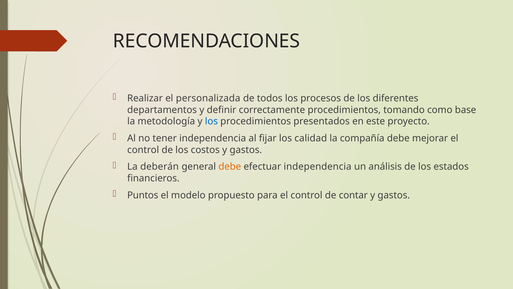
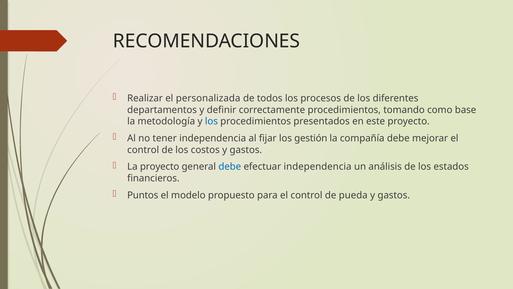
calidad: calidad -> gestión
La deberán: deberán -> proyecto
debe at (230, 167) colour: orange -> blue
contar: contar -> pueda
